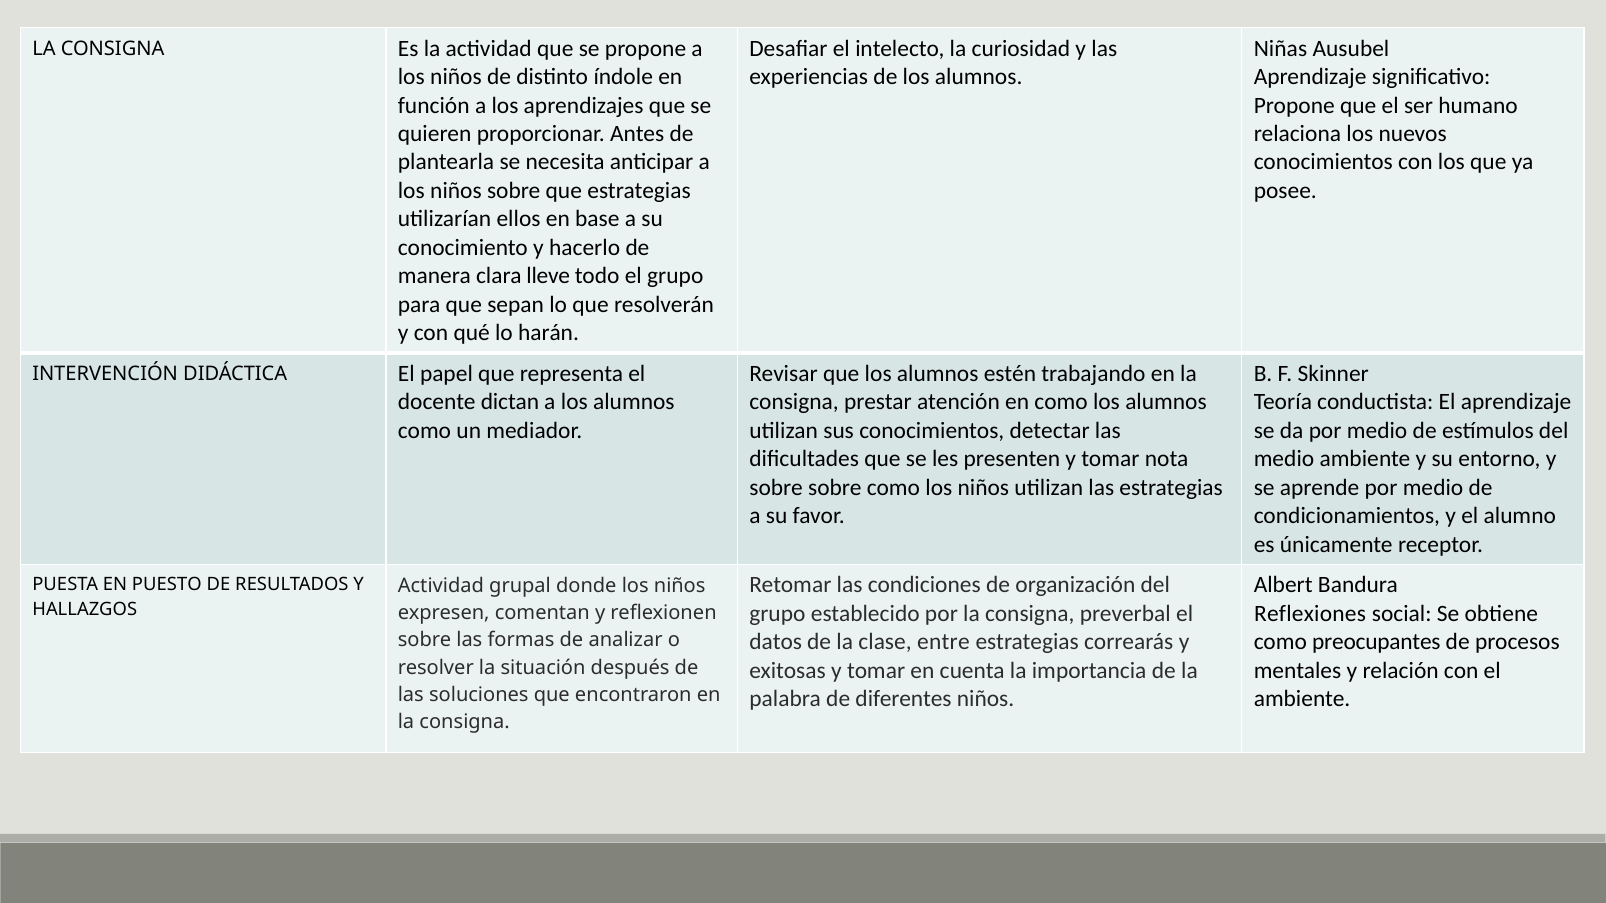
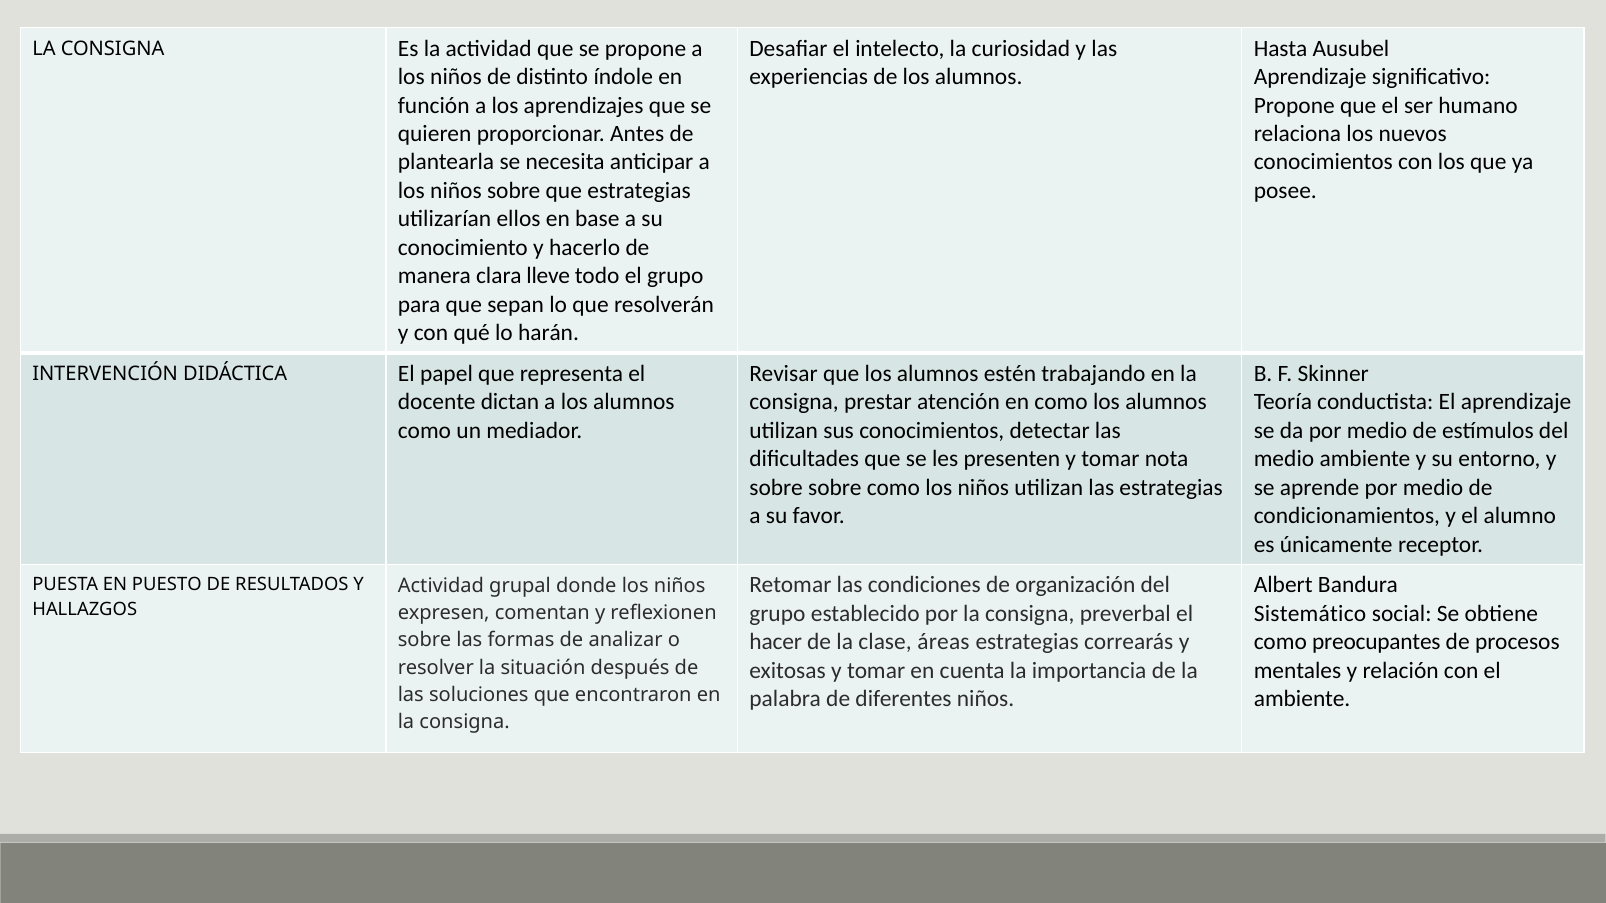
Niñas: Niñas -> Hasta
Reflexiones: Reflexiones -> Sistemático
datos: datos -> hacer
entre: entre -> áreas
